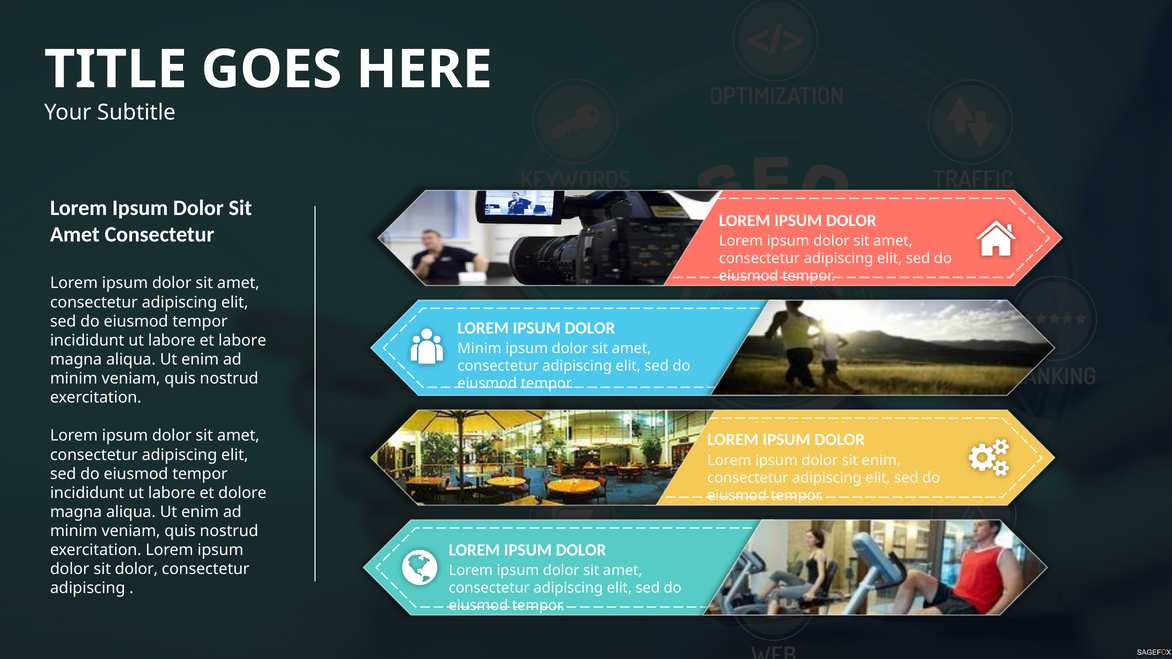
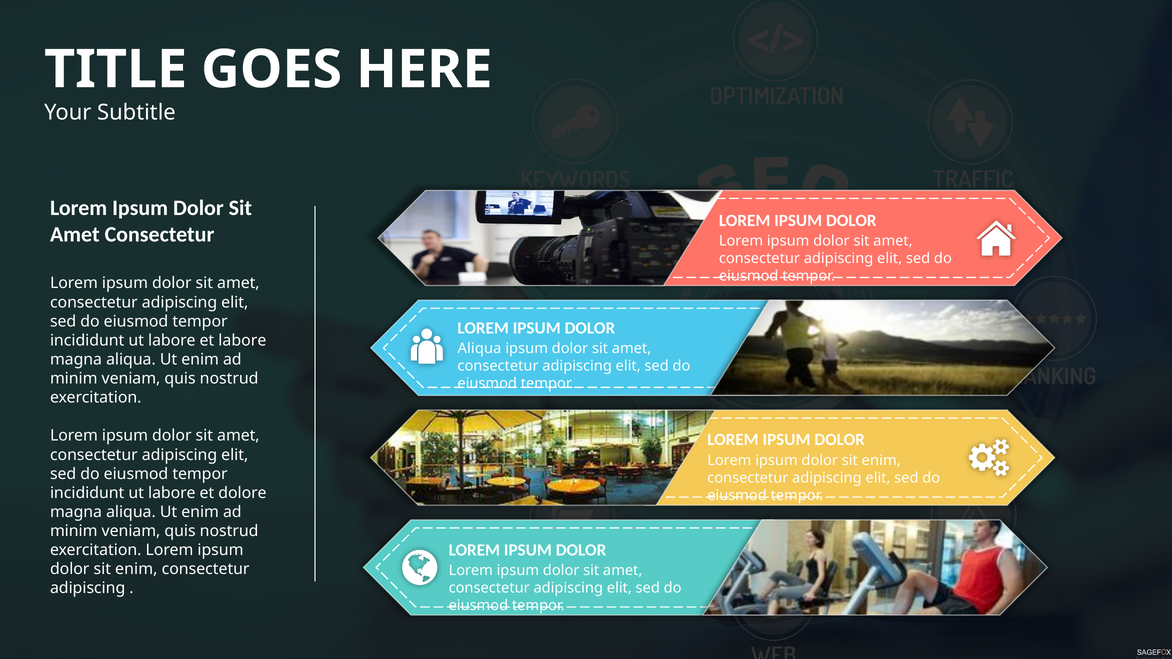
Minim at (480, 348): Minim -> Aliqua
dolor at (136, 569): dolor -> enim
